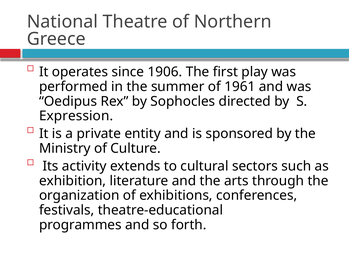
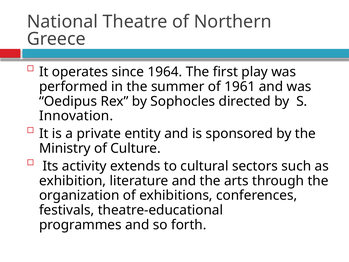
1906: 1906 -> 1964
Expression: Expression -> Innovation
